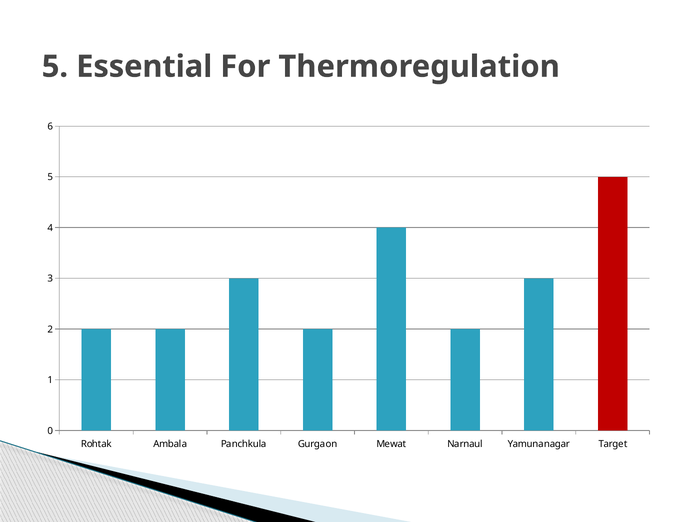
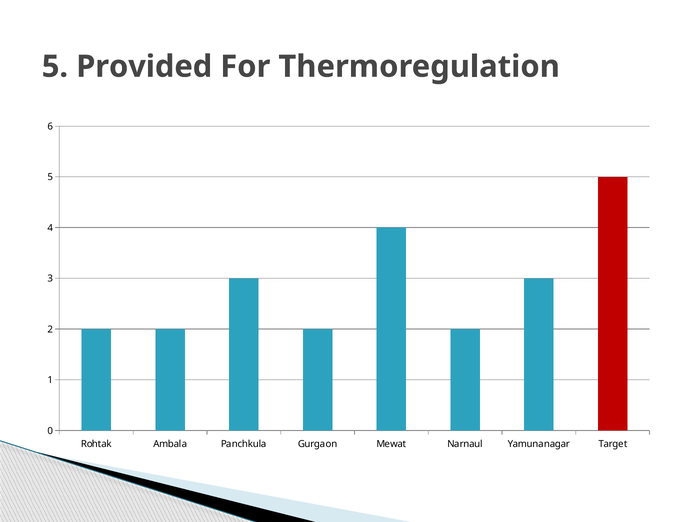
Essential: Essential -> Provided
